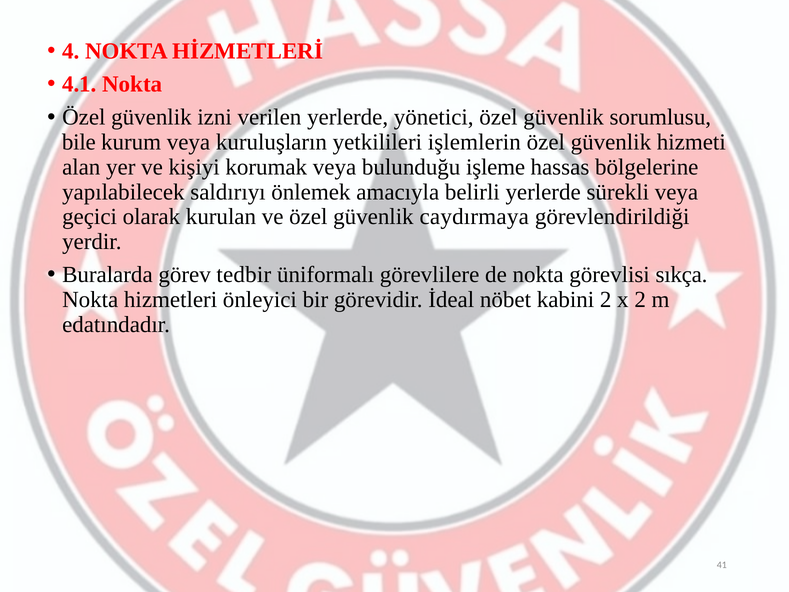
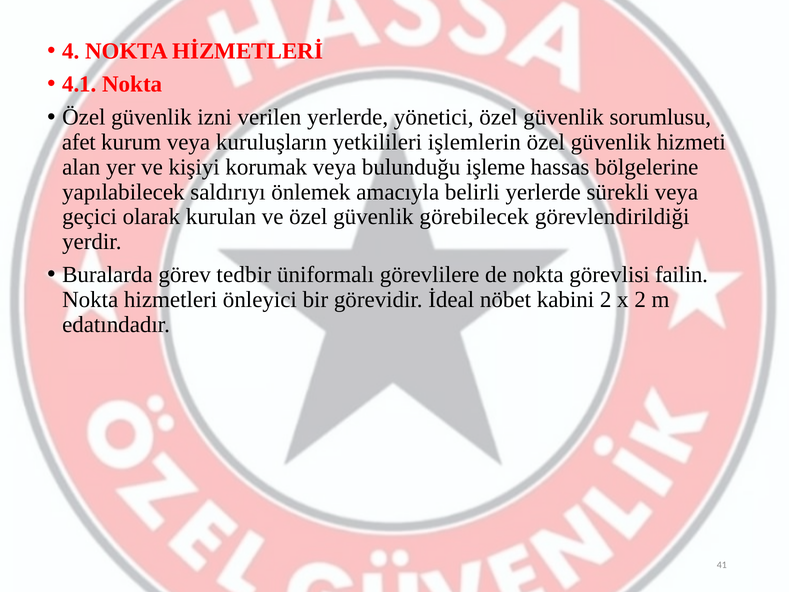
bile: bile -> afet
caydırmaya: caydırmaya -> görebilecek
sıkça: sıkça -> failin
